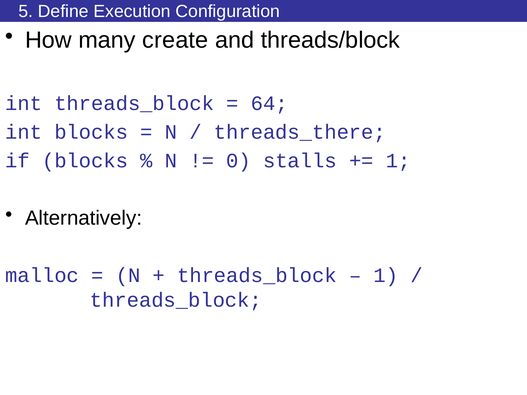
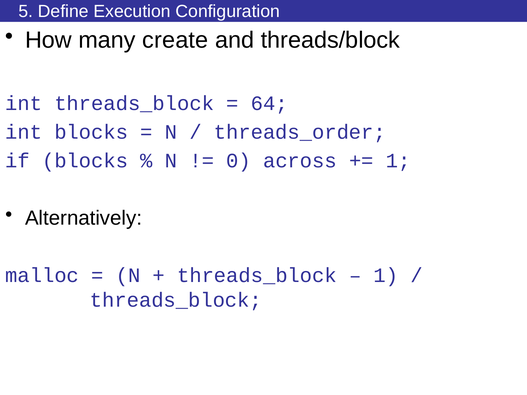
threads_there: threads_there -> threads_order
stalls: stalls -> across
